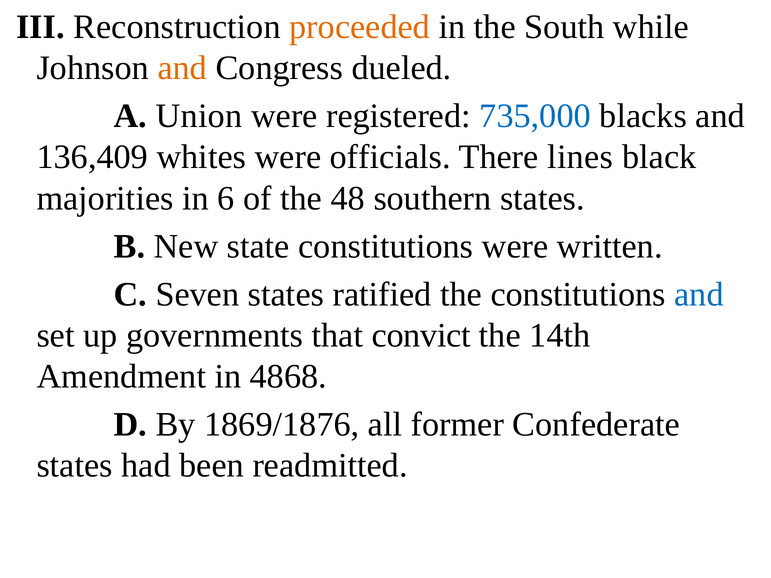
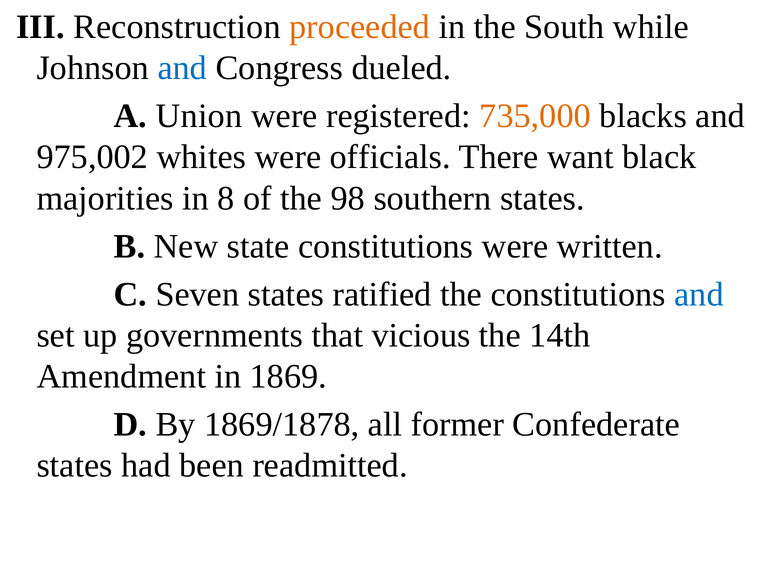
and at (182, 68) colour: orange -> blue
735,000 colour: blue -> orange
136,409: 136,409 -> 975,002
lines: lines -> want
6: 6 -> 8
48: 48 -> 98
convict: convict -> vicious
4868: 4868 -> 1869
1869/1876: 1869/1876 -> 1869/1878
